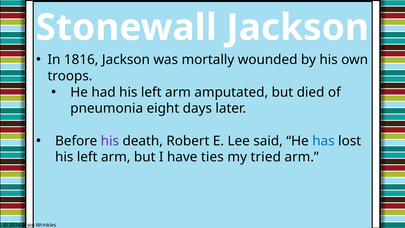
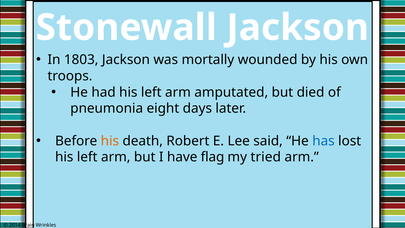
1816: 1816 -> 1803
his at (110, 141) colour: purple -> orange
ties: ties -> flag
